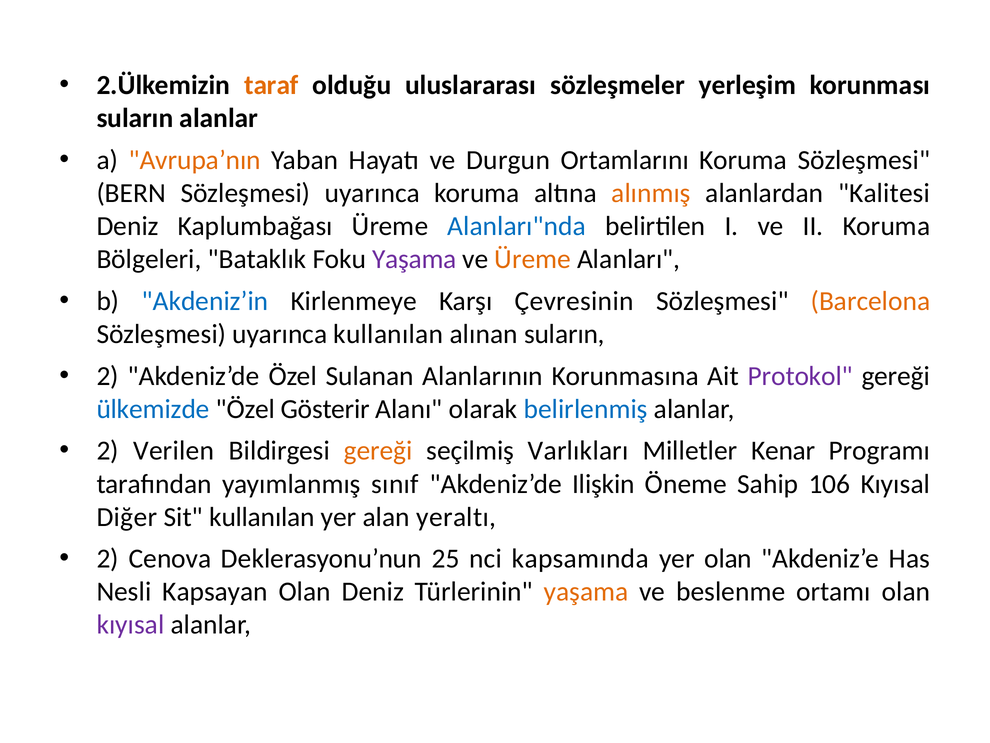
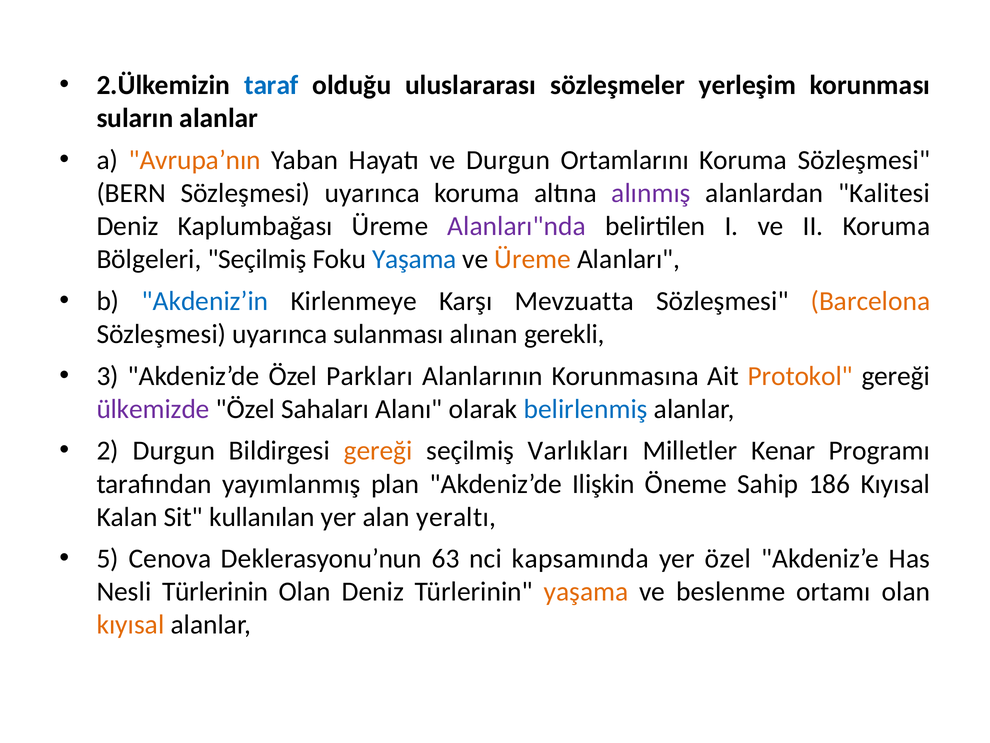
taraf colour: orange -> blue
alınmış colour: orange -> purple
Alanları"nda colour: blue -> purple
Bölgeleri Bataklık: Bataklık -> Seçilmiş
Yaşama at (414, 259) colour: purple -> blue
Çevresinin: Çevresinin -> Mevzuatta
uyarınca kullanılan: kullanılan -> sulanması
alınan suların: suların -> gerekli
2 at (108, 376): 2 -> 3
Sulanan: Sulanan -> Parkları
Protokol colour: purple -> orange
ülkemizde colour: blue -> purple
Gösterir: Gösterir -> Sahaları
2 Verilen: Verilen -> Durgun
sınıf: sınıf -> plan
106: 106 -> 186
Diğer: Diğer -> Kalan
2 at (108, 558): 2 -> 5
25: 25 -> 63
yer olan: olan -> özel
Nesli Kapsayan: Kapsayan -> Türlerinin
kıyısal at (130, 624) colour: purple -> orange
